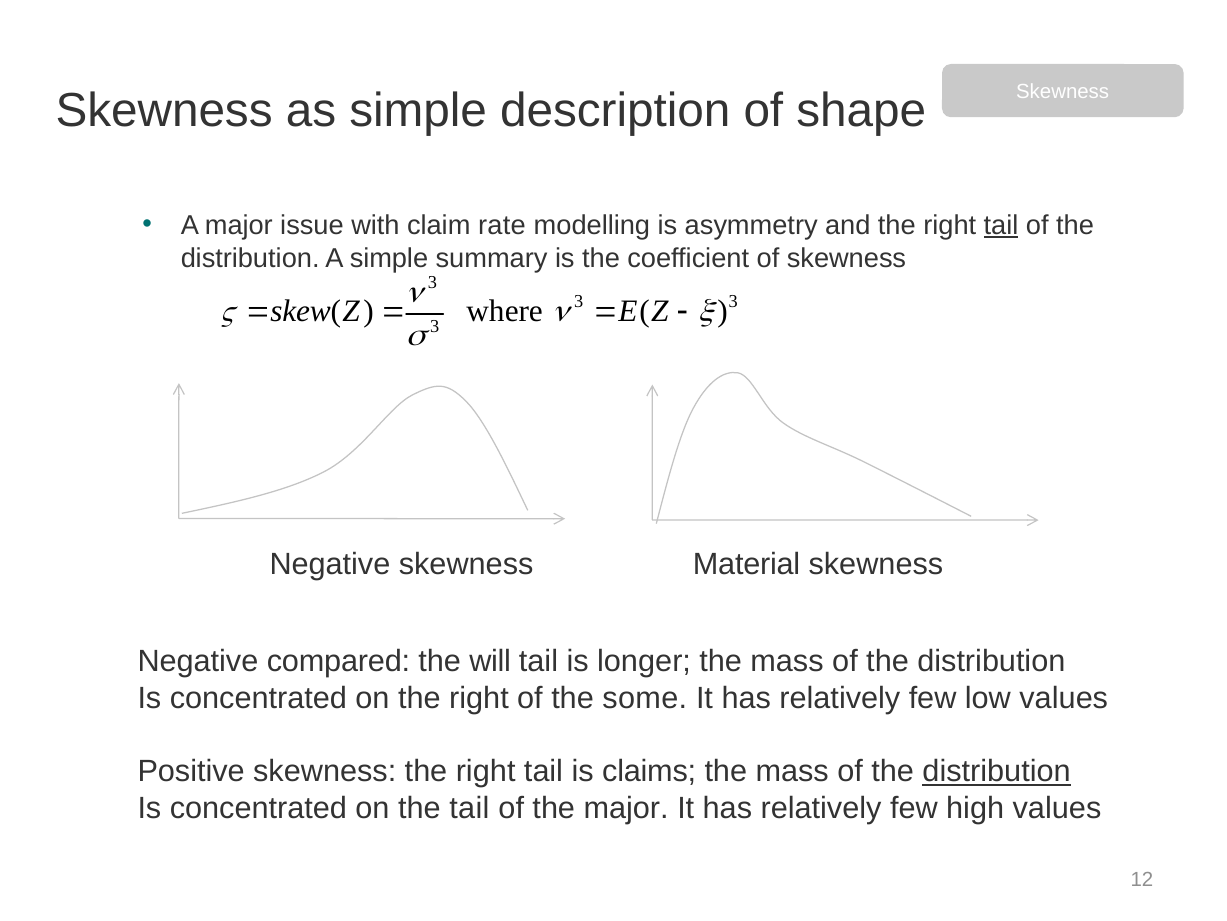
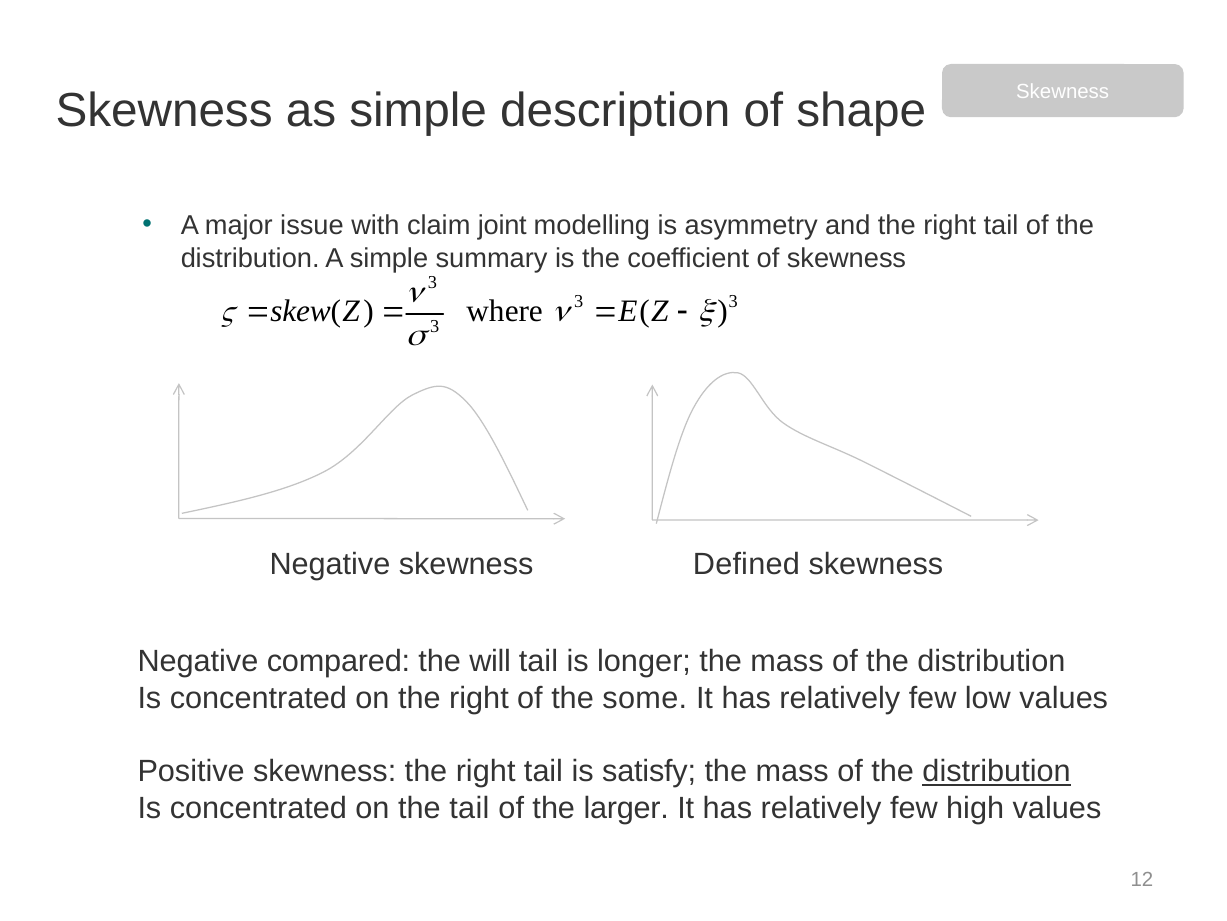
rate: rate -> joint
tail at (1001, 225) underline: present -> none
Material: Material -> Defined
claims: claims -> satisfy
the major: major -> larger
